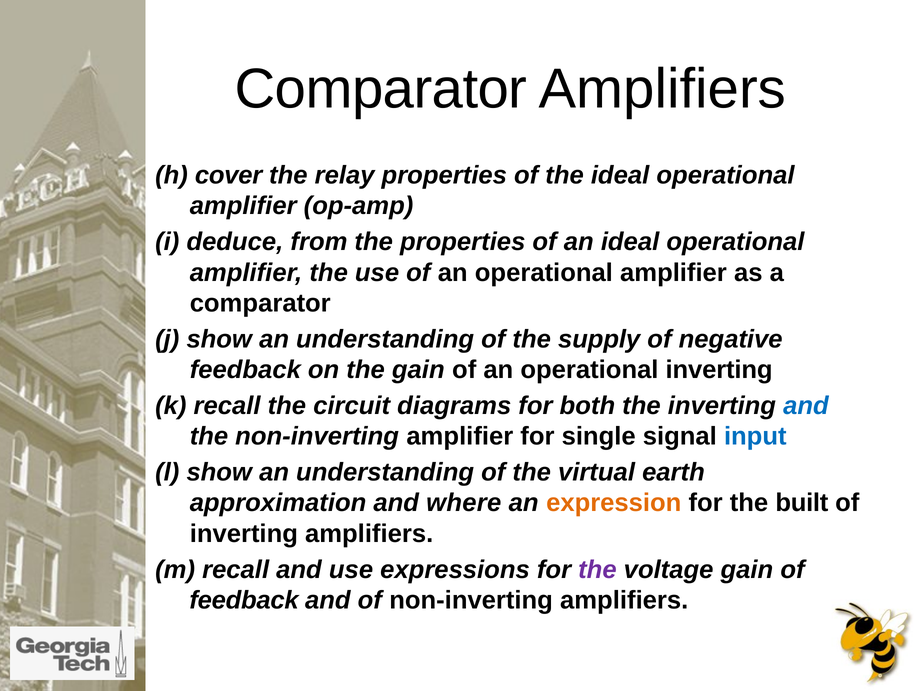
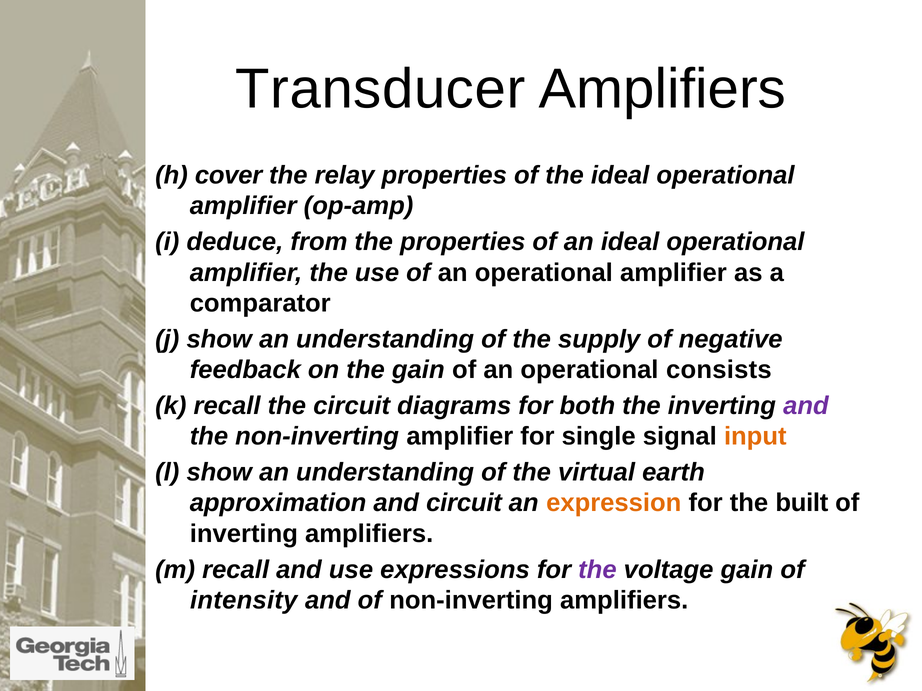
Comparator at (381, 89): Comparator -> Transducer
operational inverting: inverting -> consists
and at (806, 406) colour: blue -> purple
input colour: blue -> orange
and where: where -> circuit
feedback at (244, 601): feedback -> intensity
